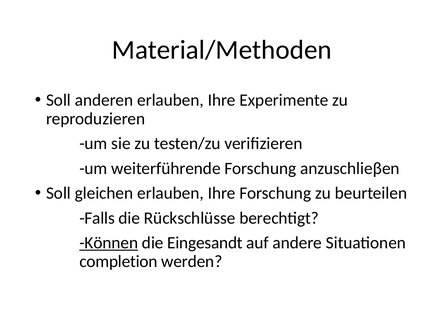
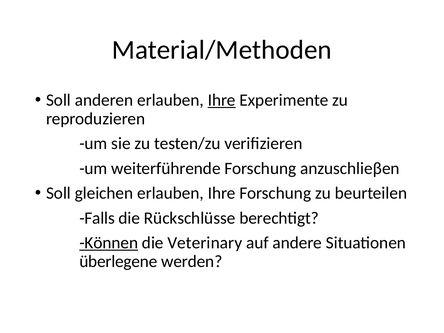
Ihre at (222, 100) underline: none -> present
Eingesandt: Eingesandt -> Veterinary
completion: completion -> überlegene
